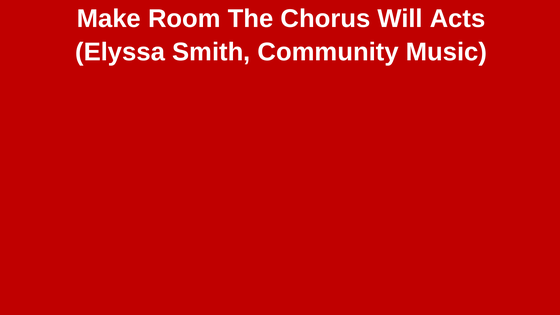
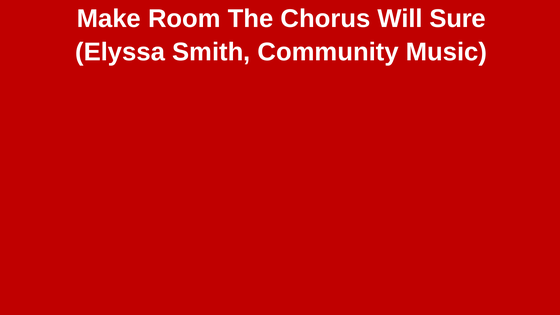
Acts: Acts -> Sure
